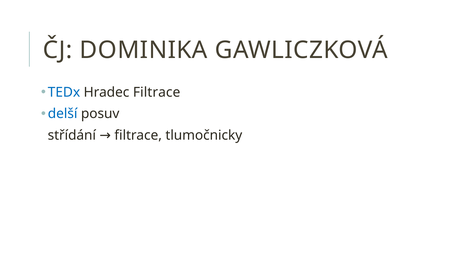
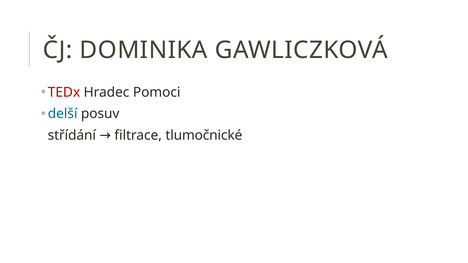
TEDx colour: blue -> red
Hradec Filtrace: Filtrace -> Pomoci
tlumočnicky: tlumočnicky -> tlumočnické
